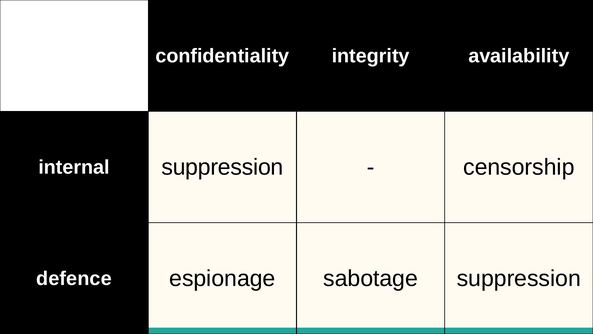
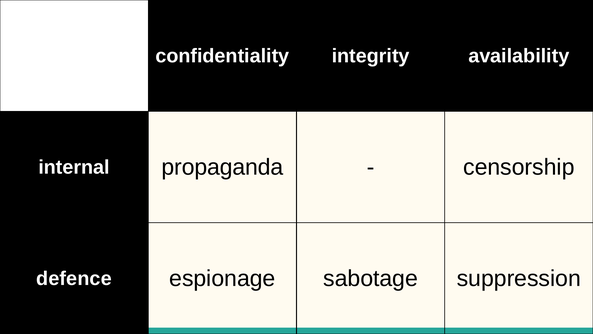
internal suppression: suppression -> propaganda
